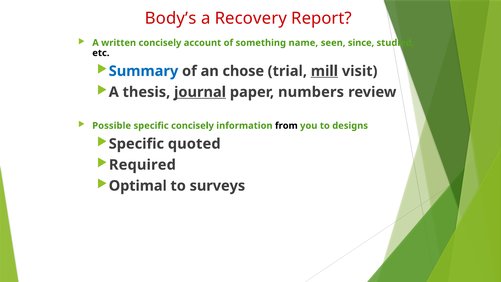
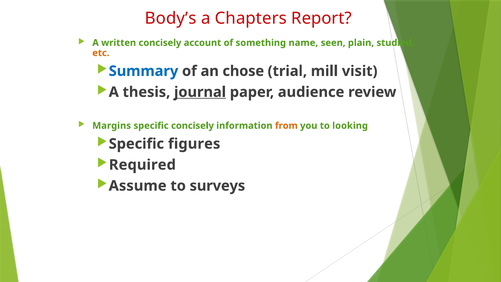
Recovery: Recovery -> Chapters
since: since -> plain
etc colour: black -> orange
mill underline: present -> none
numbers: numbers -> audience
Possible: Possible -> Margins
from colour: black -> orange
designs: designs -> looking
quoted: quoted -> figures
Optimal: Optimal -> Assume
